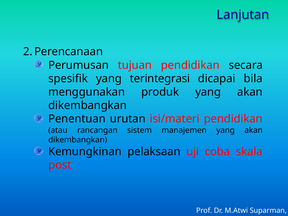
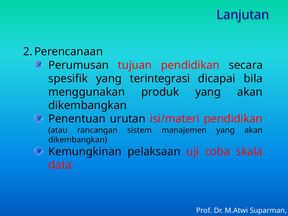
post: post -> data
